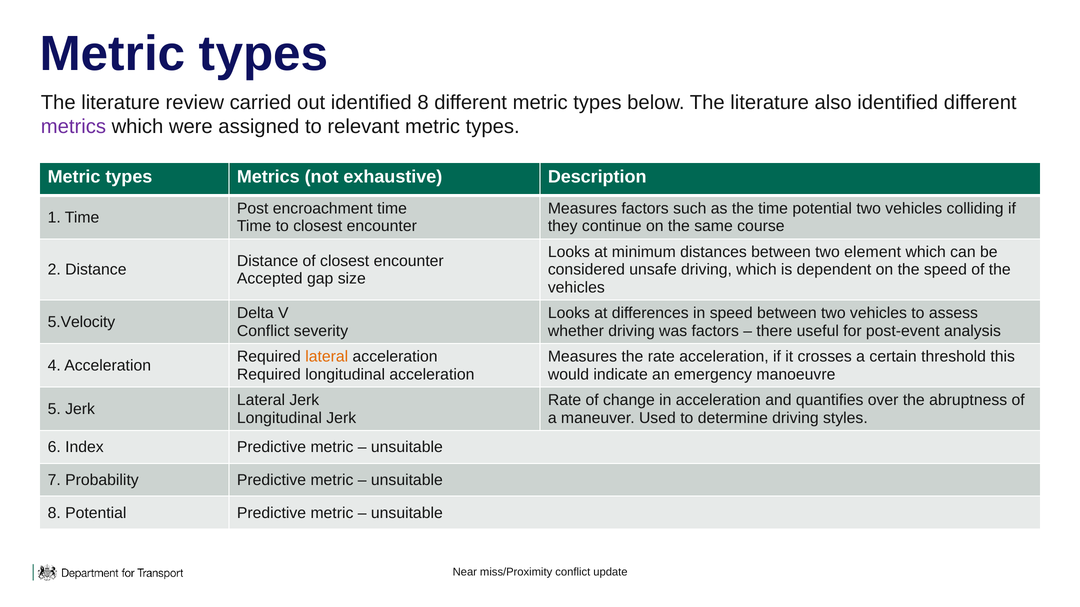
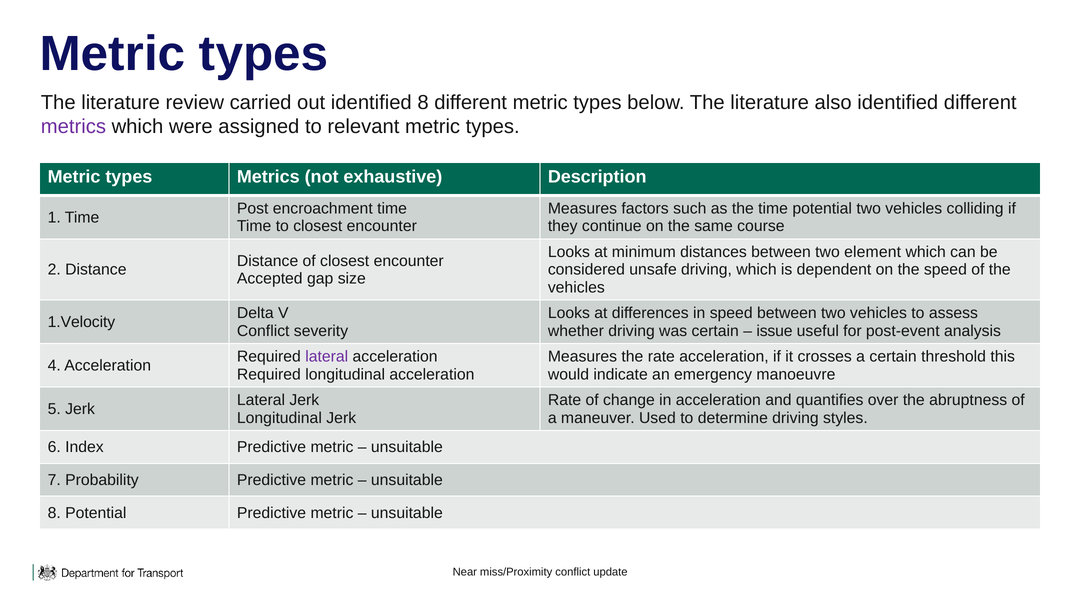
5.Velocity: 5.Velocity -> 1.Velocity
was factors: factors -> certain
there: there -> issue
lateral at (327, 357) colour: orange -> purple
